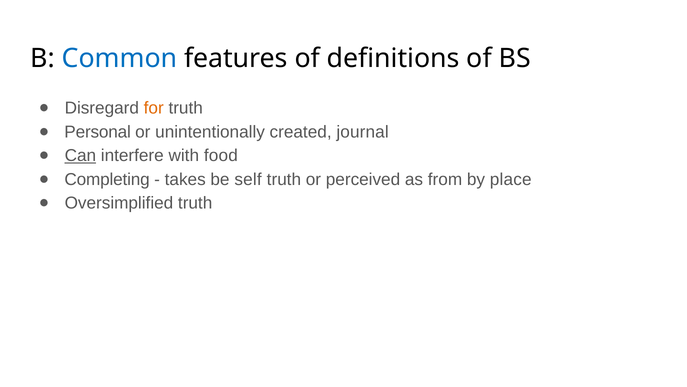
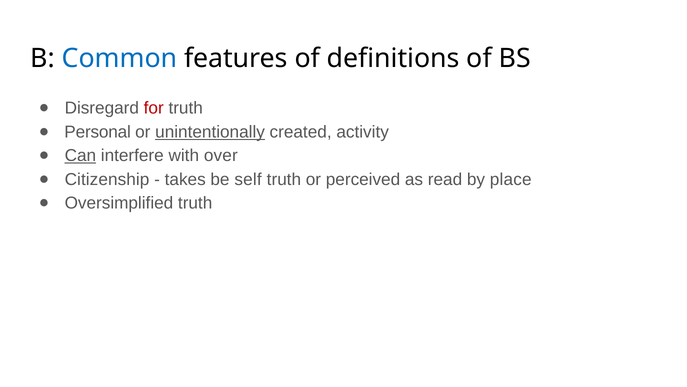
for colour: orange -> red
unintentionally underline: none -> present
journal: journal -> activity
food: food -> over
Completing: Completing -> Citizenship
from: from -> read
